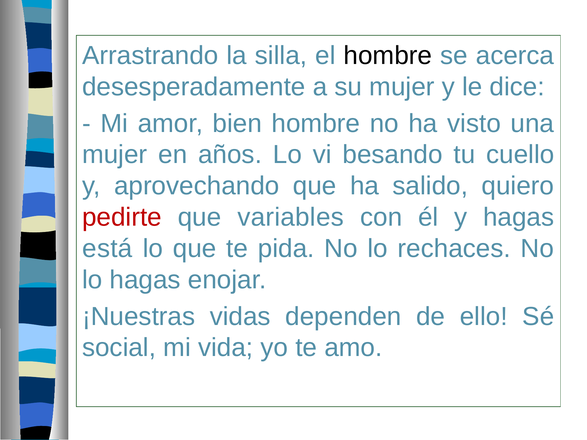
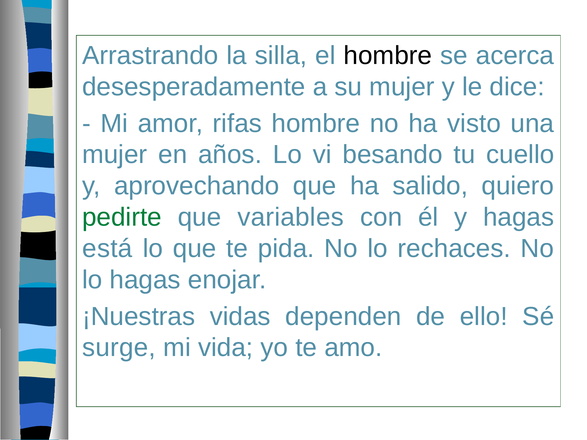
bien: bien -> rifas
pedirte colour: red -> green
social: social -> surge
